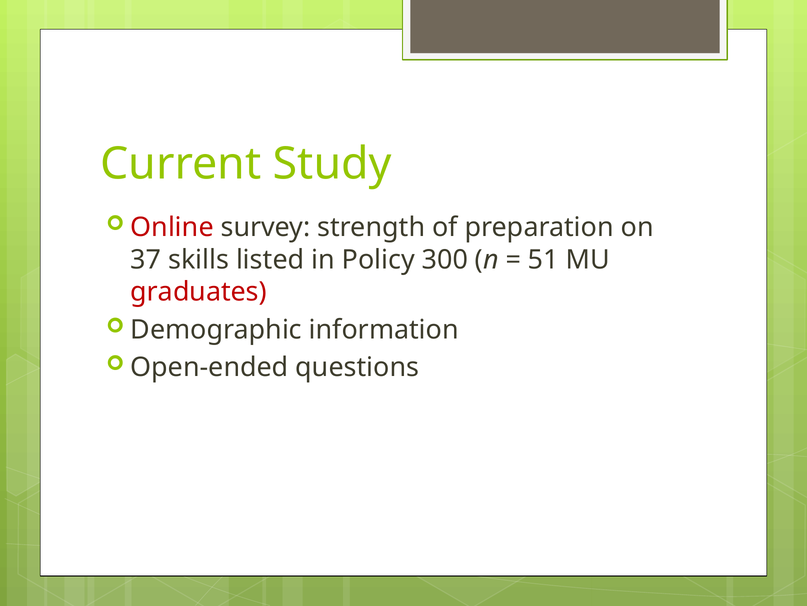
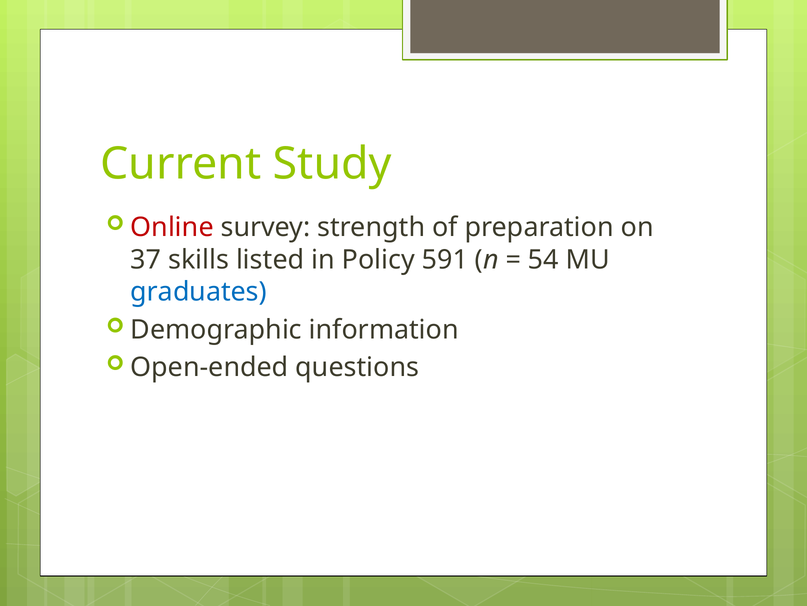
300: 300 -> 591
51: 51 -> 54
graduates colour: red -> blue
